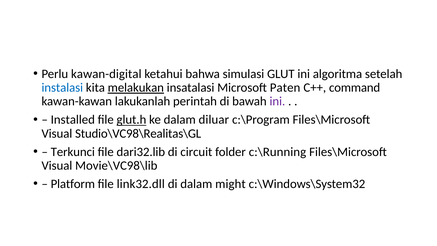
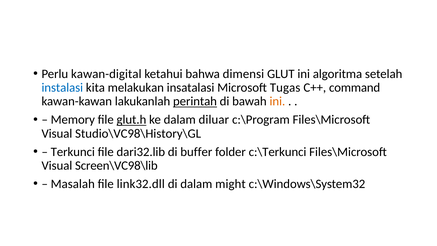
simulasi: simulasi -> dimensi
melakukan underline: present -> none
Paten: Paten -> Tugas
perintah underline: none -> present
ini at (277, 101) colour: purple -> orange
Installed: Installed -> Memory
Studio\VC98\Realitas\GL: Studio\VC98\Realitas\GL -> Studio\VC98\History\GL
circuit: circuit -> buffer
c:\Running: c:\Running -> c:\Terkunci
Movie\VC98\lib: Movie\VC98\lib -> Screen\VC98\lib
Platform: Platform -> Masalah
